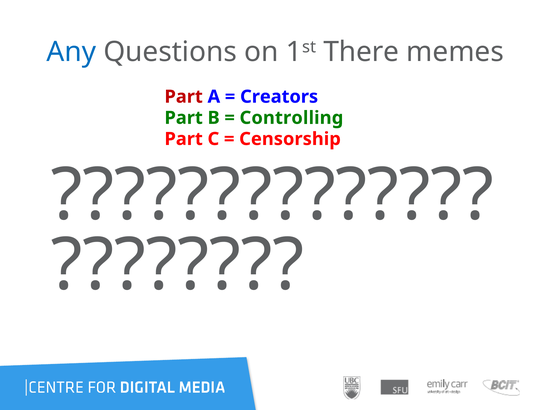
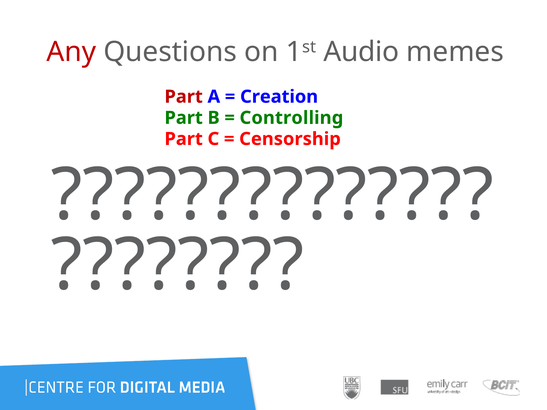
Any colour: blue -> red
There: There -> Audio
Creators: Creators -> Creation
